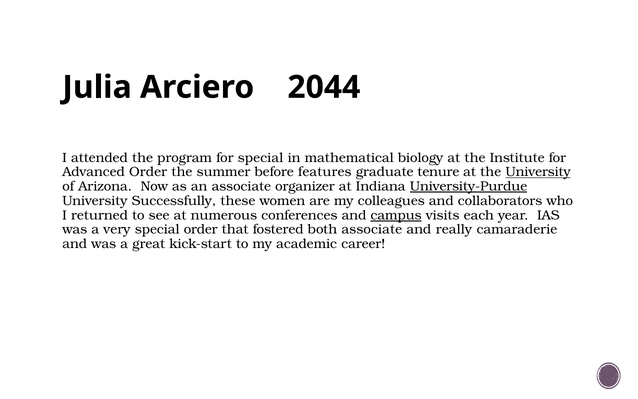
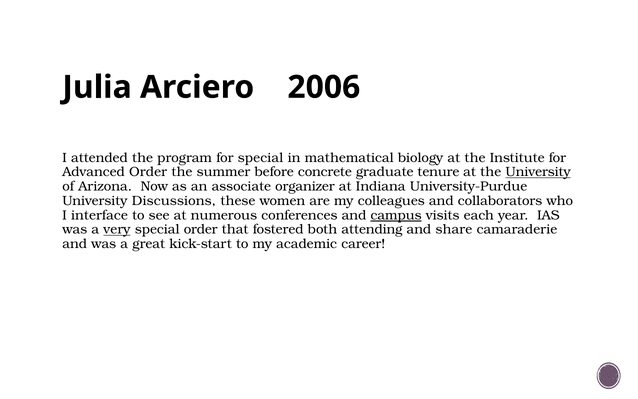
2044: 2044 -> 2006
features: features -> concrete
University-Purdue underline: present -> none
Successfully: Successfully -> Discussions
returned: returned -> interface
very underline: none -> present
both associate: associate -> attending
really: really -> share
